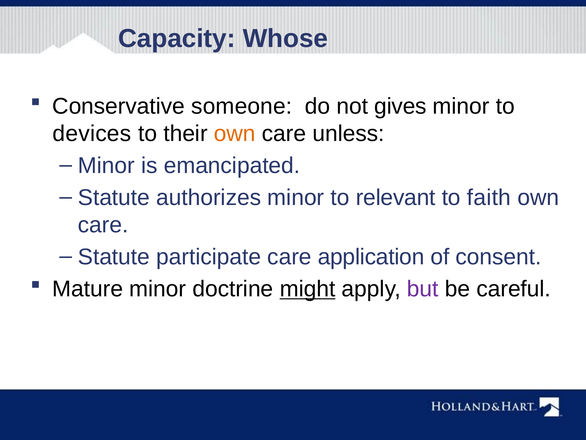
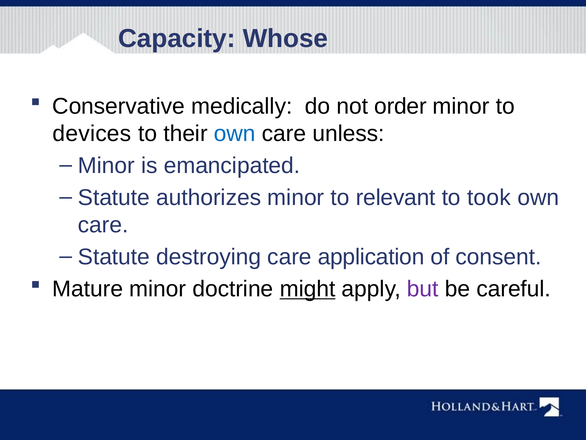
someone: someone -> medically
gives: gives -> order
own at (235, 133) colour: orange -> blue
faith: faith -> took
participate: participate -> destroying
